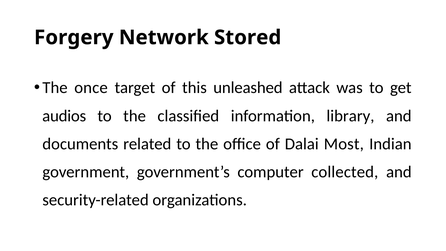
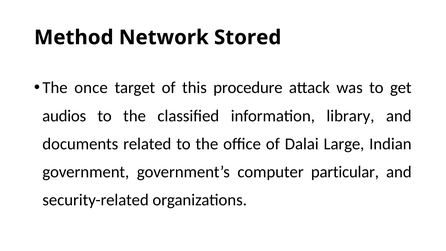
Forgery: Forgery -> Method
unleashed: unleashed -> procedure
Most: Most -> Large
collected: collected -> particular
